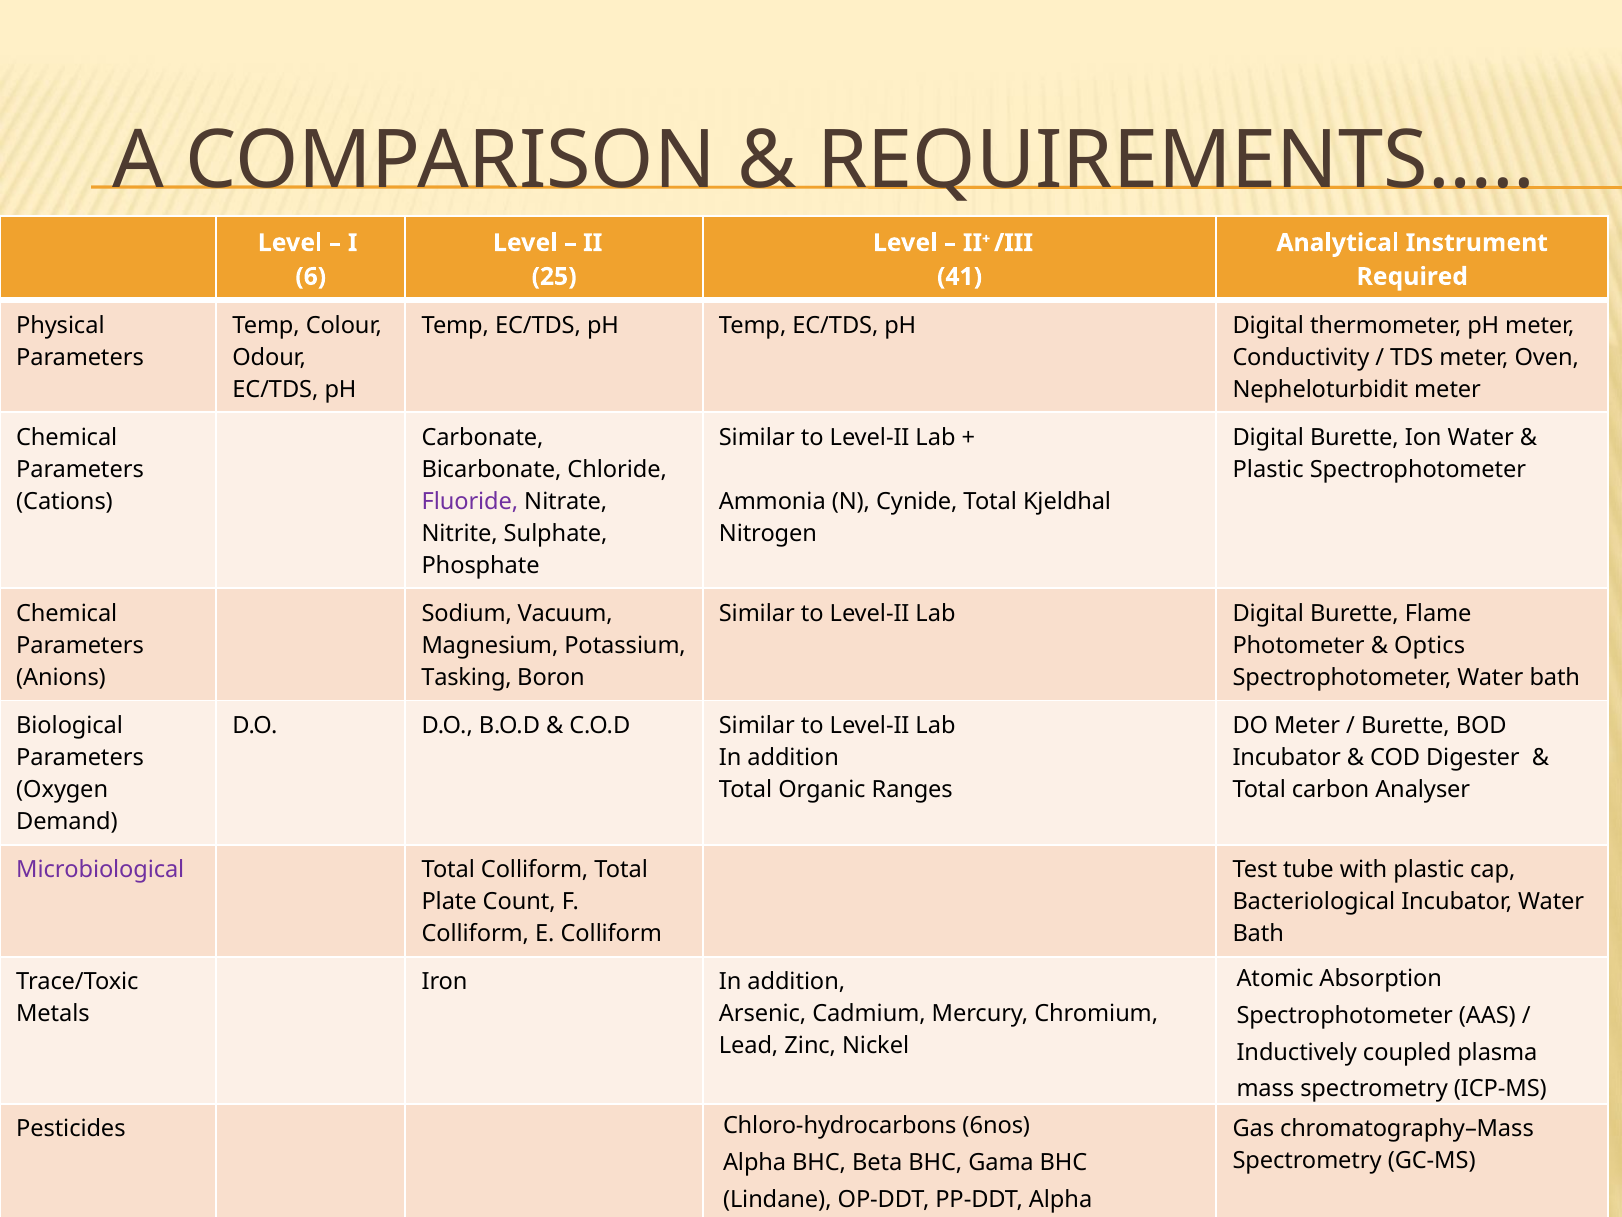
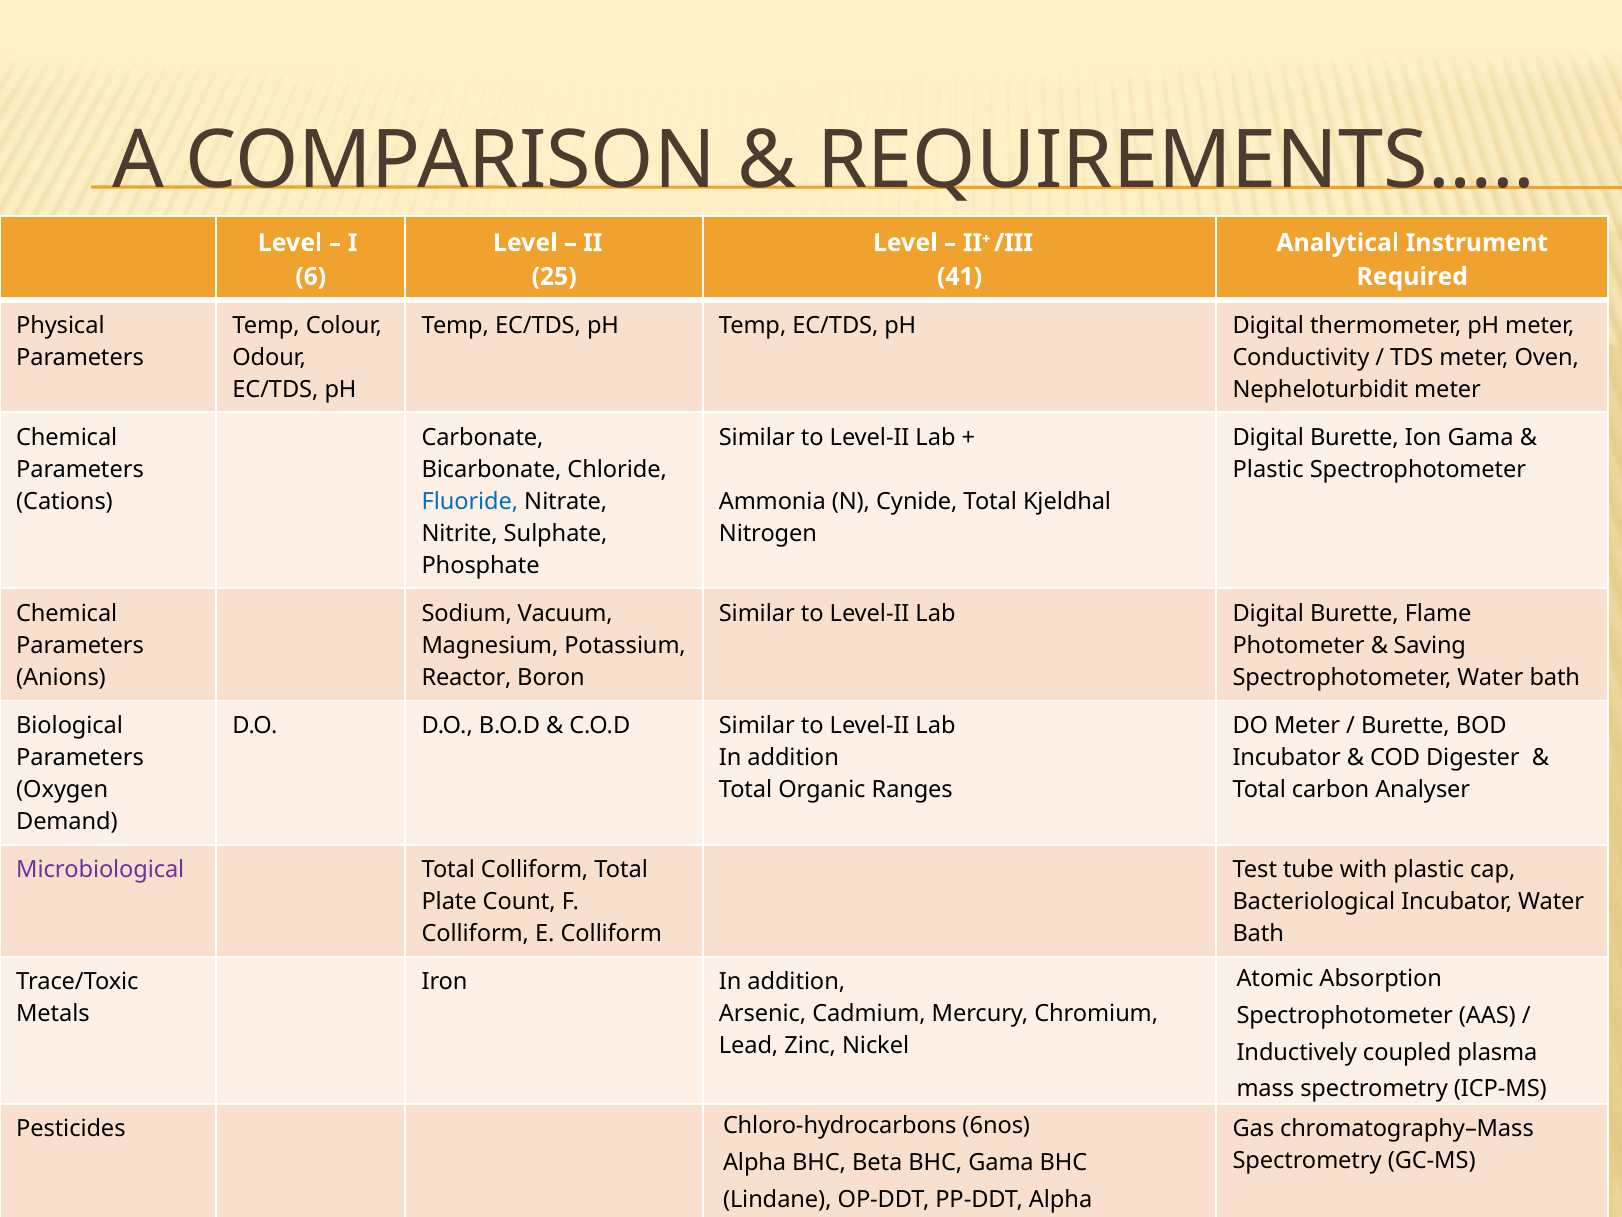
Ion Water: Water -> Gama
Fluoride colour: purple -> blue
Optics: Optics -> Saving
Tasking: Tasking -> Reactor
